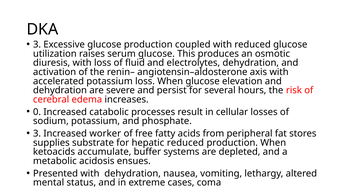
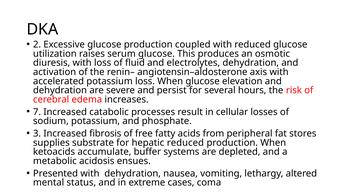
3 at (37, 44): 3 -> 2
0: 0 -> 7
worker: worker -> fibrosis
